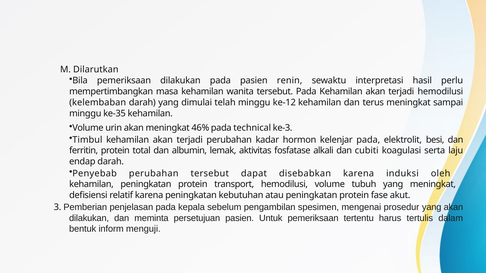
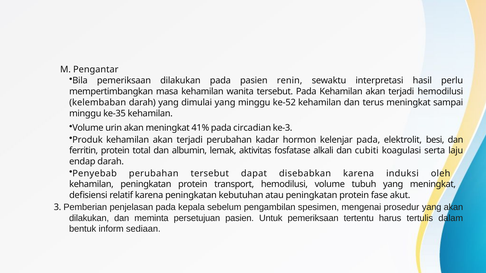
Dilarutkan: Dilarutkan -> Pengantar
dimulai telah: telah -> yang
ke-12: ke-12 -> ke-52
46%: 46% -> 41%
technical: technical -> circadian
Timbul: Timbul -> Produk
menguji: menguji -> sediaan
